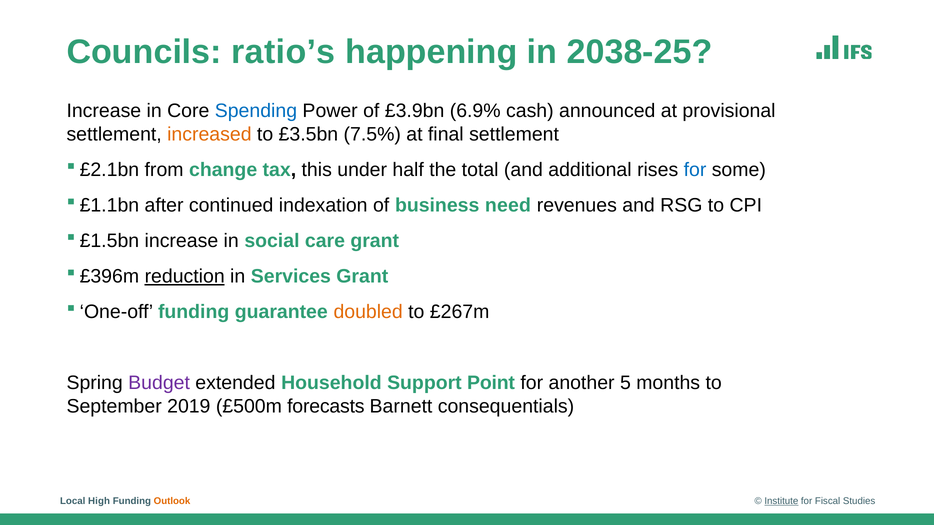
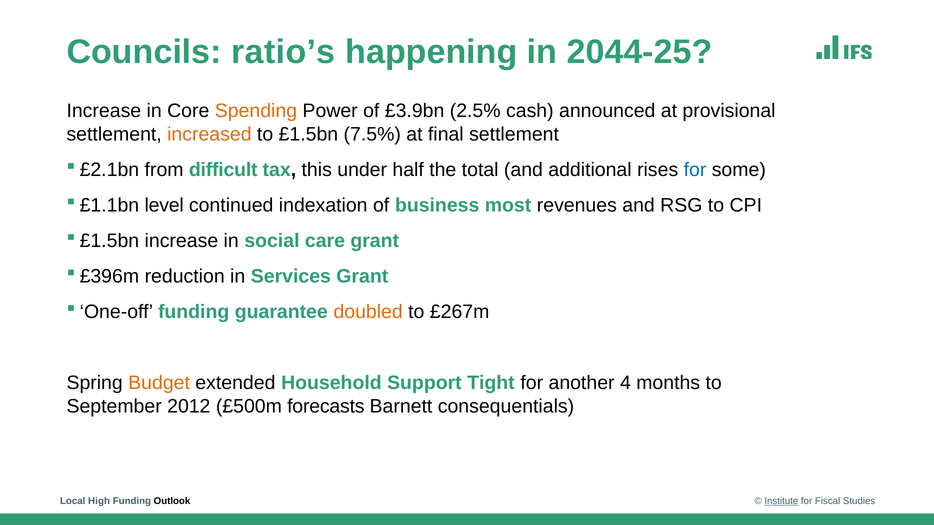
2038-25: 2038-25 -> 2044-25
Spending colour: blue -> orange
6.9%: 6.9% -> 2.5%
£3.5bn: £3.5bn -> £1.5bn
change: change -> difficult
after: after -> level
need: need -> most
reduction underline: present -> none
Budget colour: purple -> orange
Point: Point -> Tight
5: 5 -> 4
2019: 2019 -> 2012
Outlook colour: orange -> black
